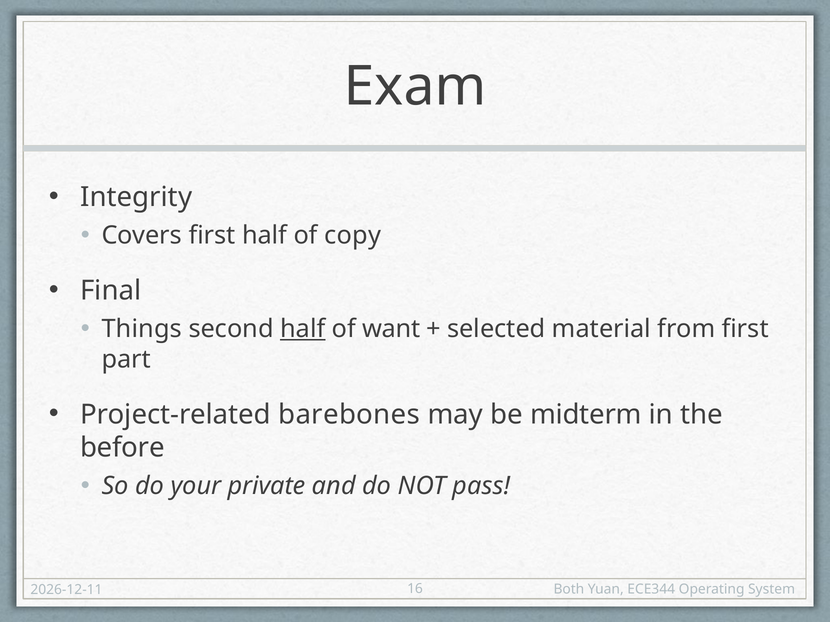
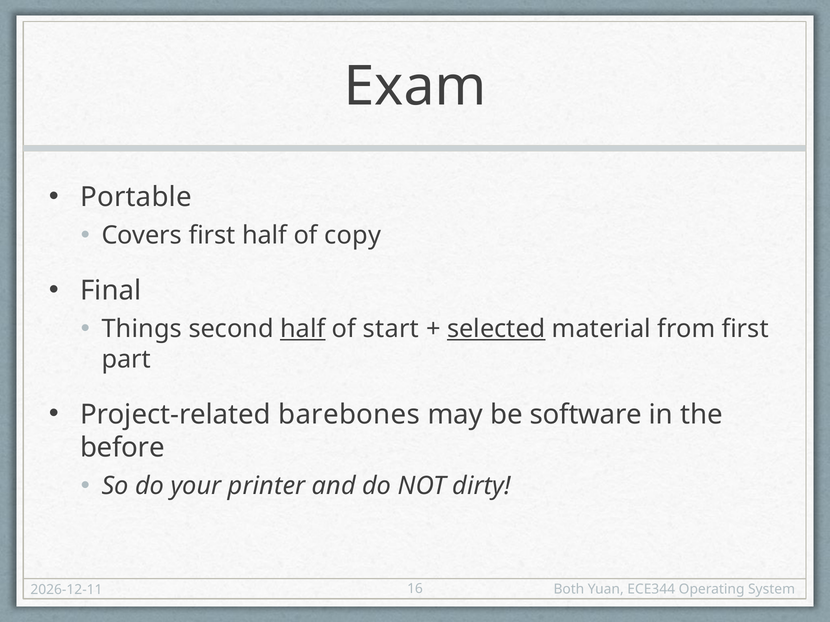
Integrity: Integrity -> Portable
want: want -> start
selected underline: none -> present
midterm: midterm -> software
private: private -> printer
pass: pass -> dirty
